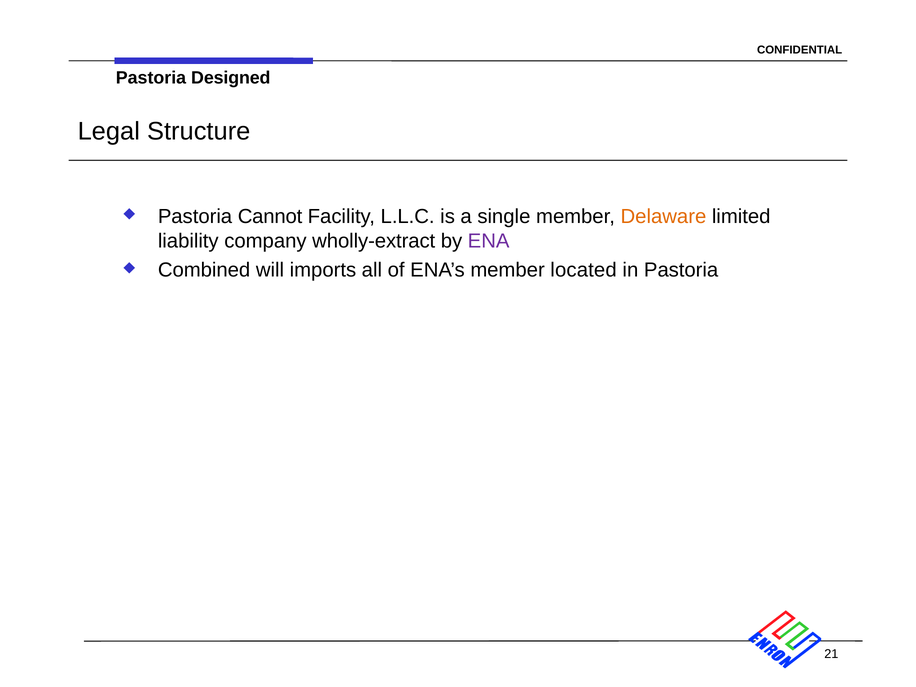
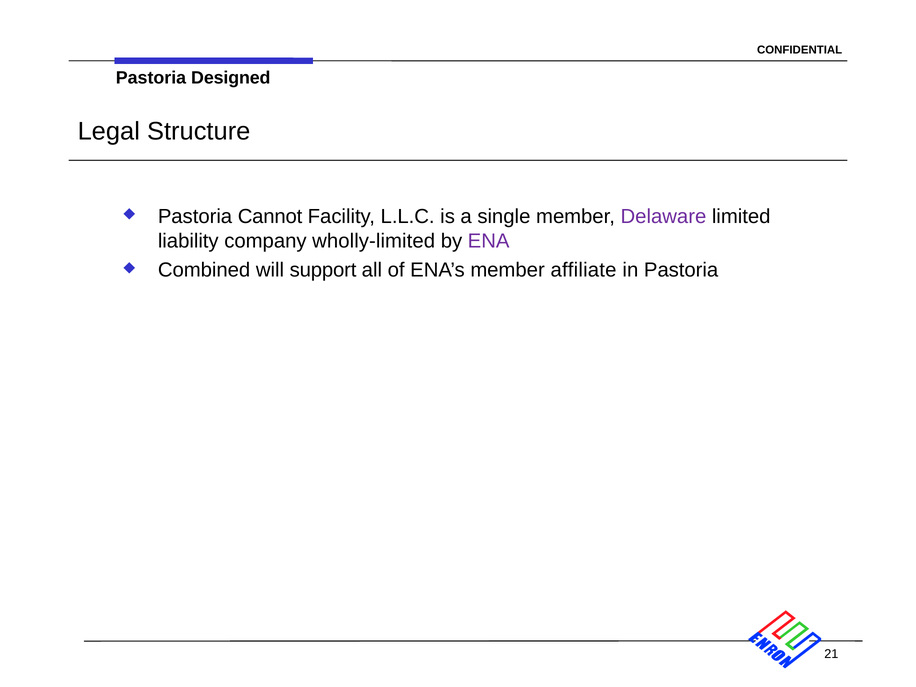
Delaware colour: orange -> purple
wholly-extract: wholly-extract -> wholly-limited
imports: imports -> support
located: located -> affiliate
